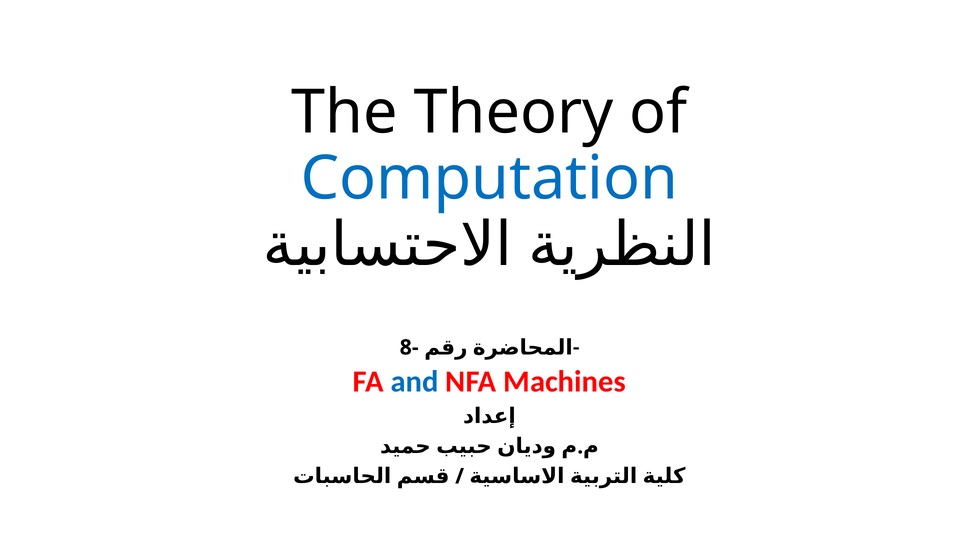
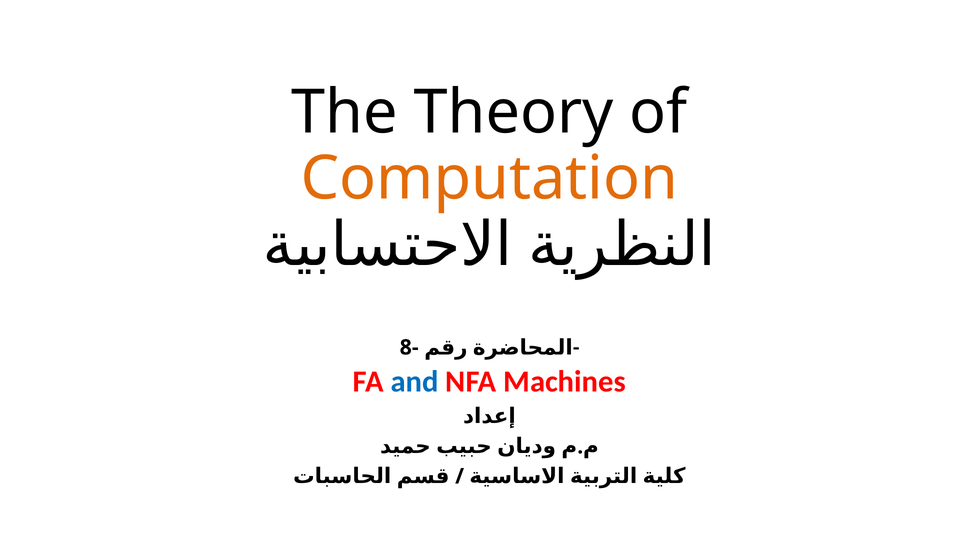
Computation colour: blue -> orange
